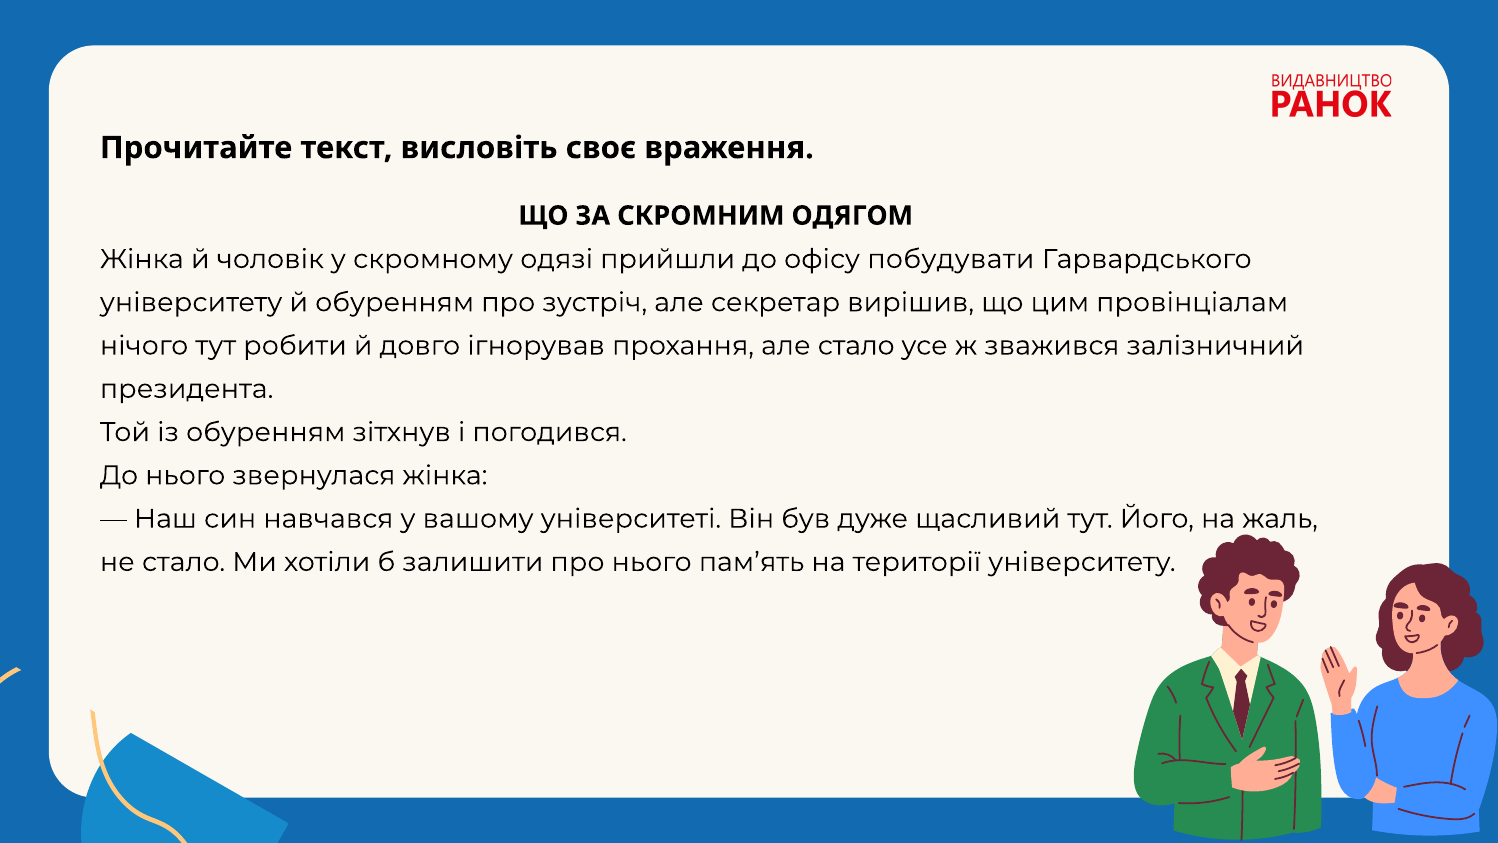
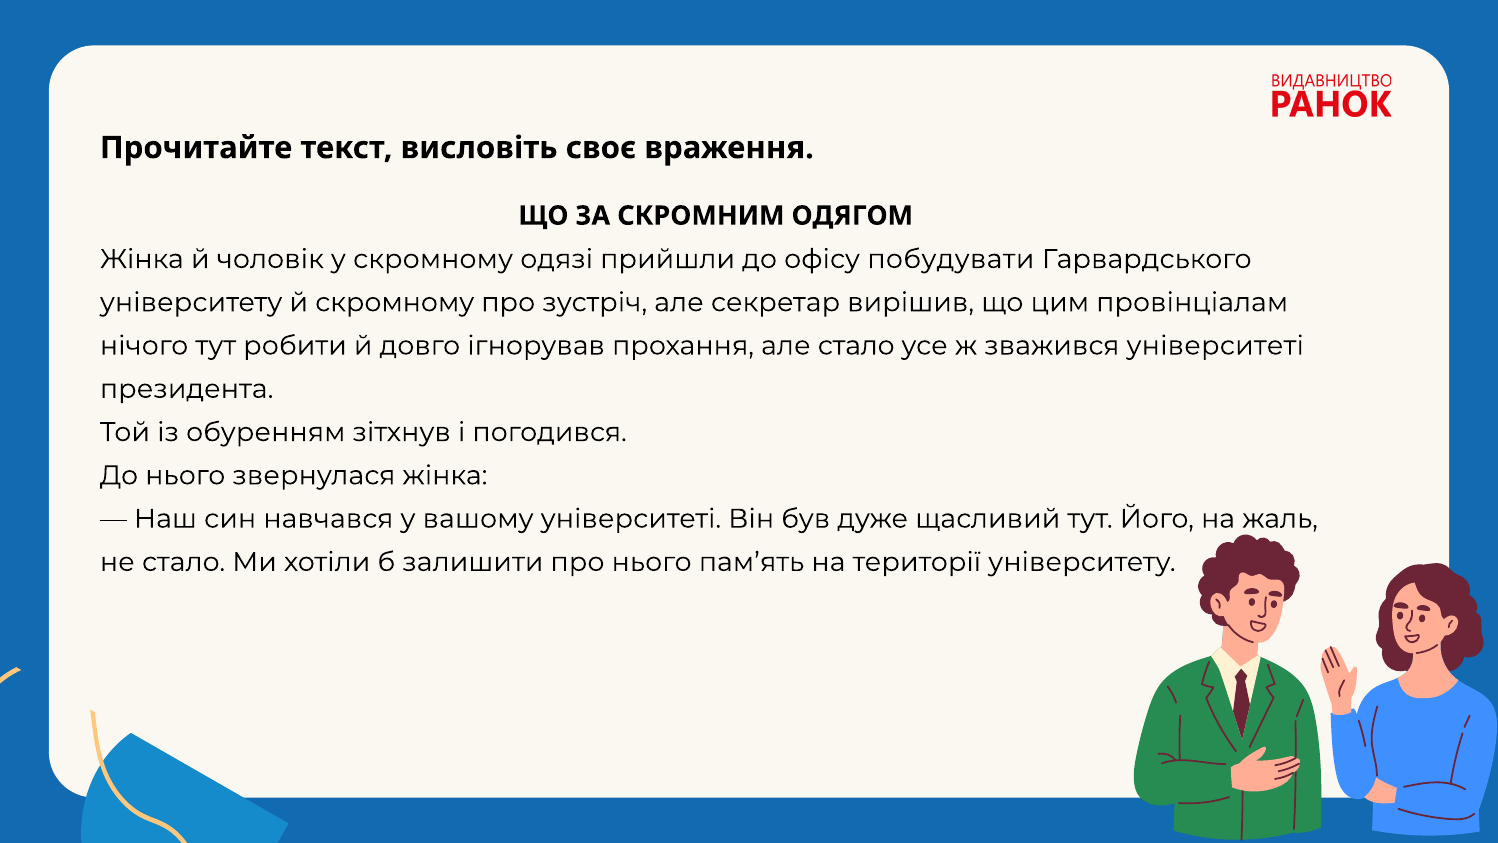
й обуренням: обуренням -> скромному
зважився залізничний: залізничний -> університеті
